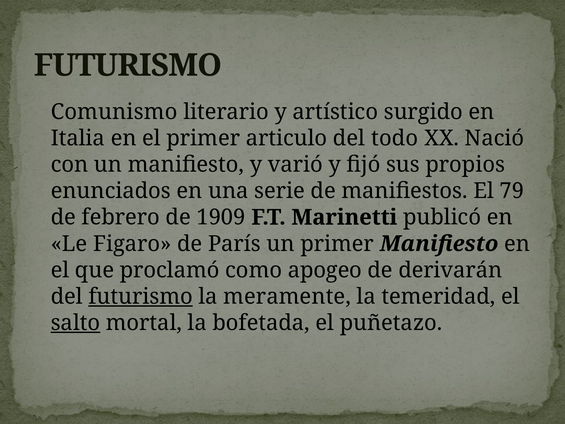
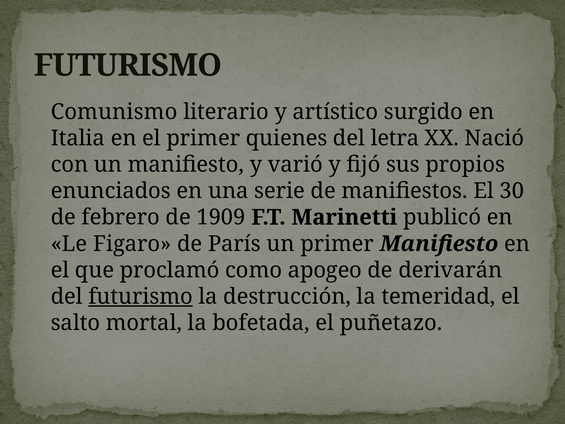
articulo: articulo -> quienes
todo: todo -> letra
79: 79 -> 30
meramente: meramente -> destrucción
salto underline: present -> none
